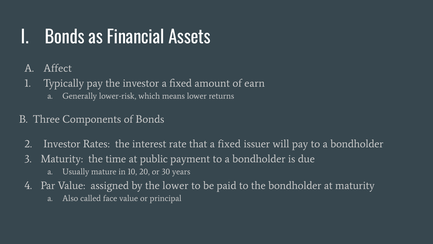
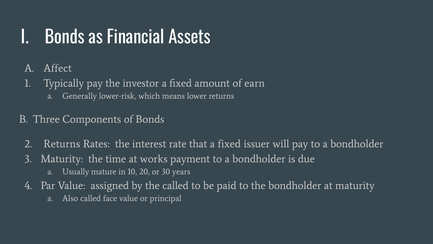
Investor at (62, 144): Investor -> Returns
public: public -> works
the lower: lower -> called
